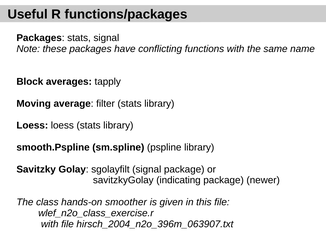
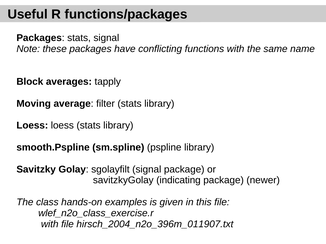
smoother: smoother -> examples
hirsch_2004_n2o_396m_063907.txt: hirsch_2004_n2o_396m_063907.txt -> hirsch_2004_n2o_396m_011907.txt
